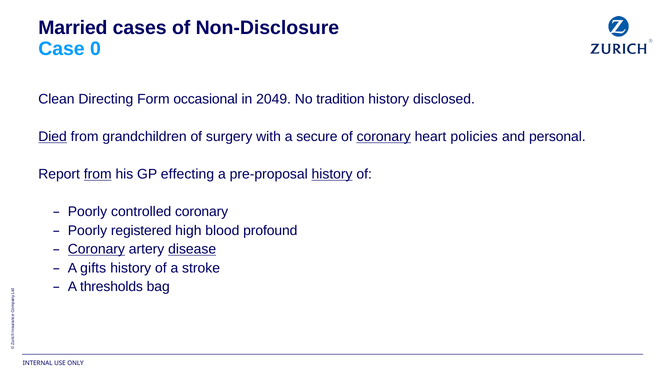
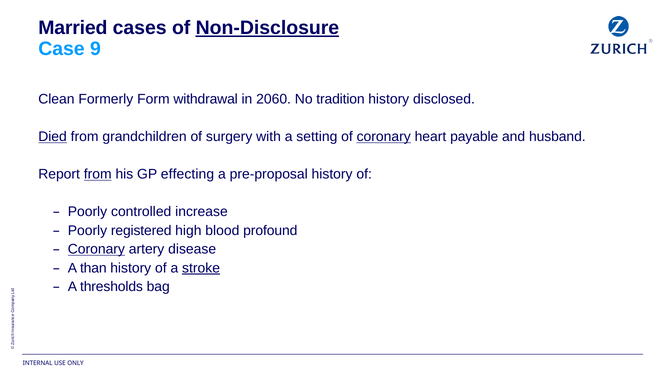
Non-Disclosure underline: none -> present
0: 0 -> 9
Directing: Directing -> Formerly
occasional: occasional -> withdrawal
2049: 2049 -> 2060
secure: secure -> setting
policies: policies -> payable
personal: personal -> husband
history at (332, 174) underline: present -> none
controlled coronary: coronary -> increase
disease underline: present -> none
gifts: gifts -> than
stroke underline: none -> present
